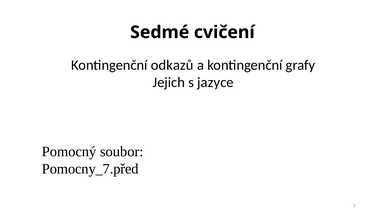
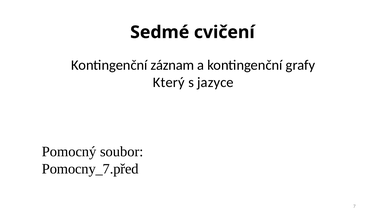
odkazů: odkazů -> záznam
Jejich: Jejich -> Který
